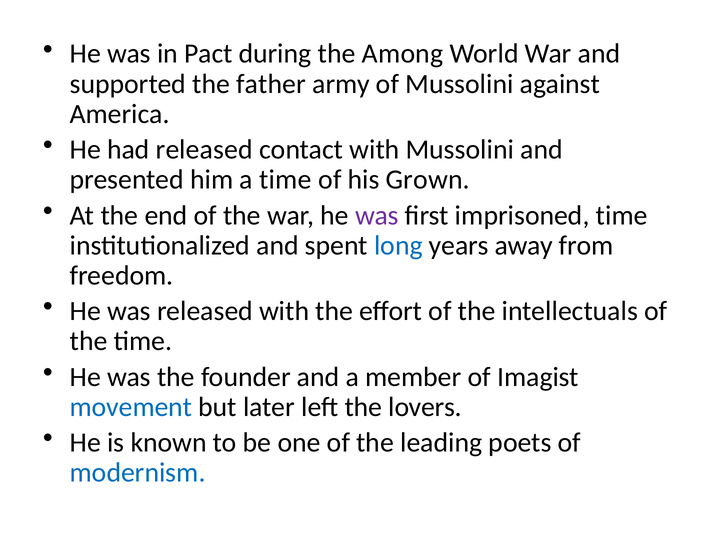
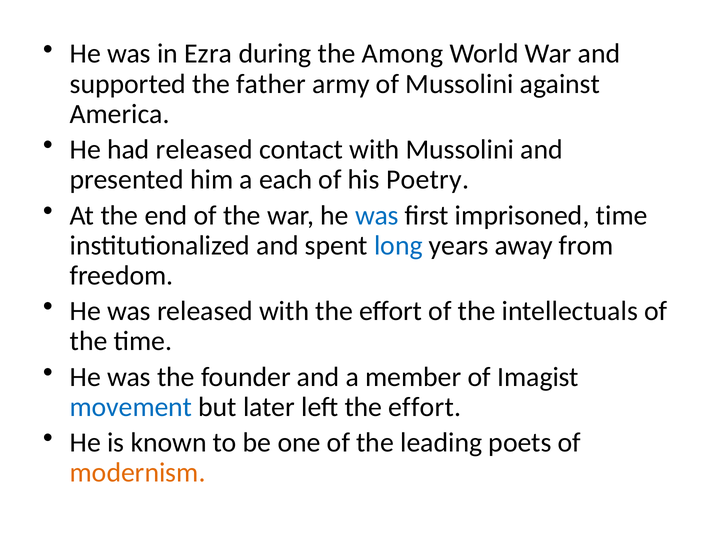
Pact: Pact -> Ezra
a time: time -> each
Grown: Grown -> Poetry
was at (377, 215) colour: purple -> blue
left the lovers: lovers -> effort
modernism colour: blue -> orange
